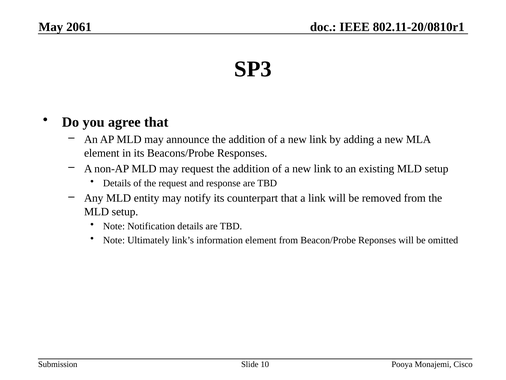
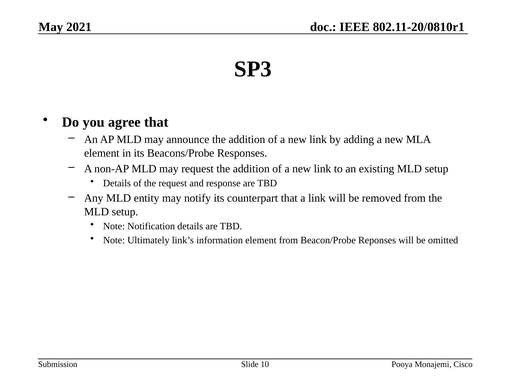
2061: 2061 -> 2021
